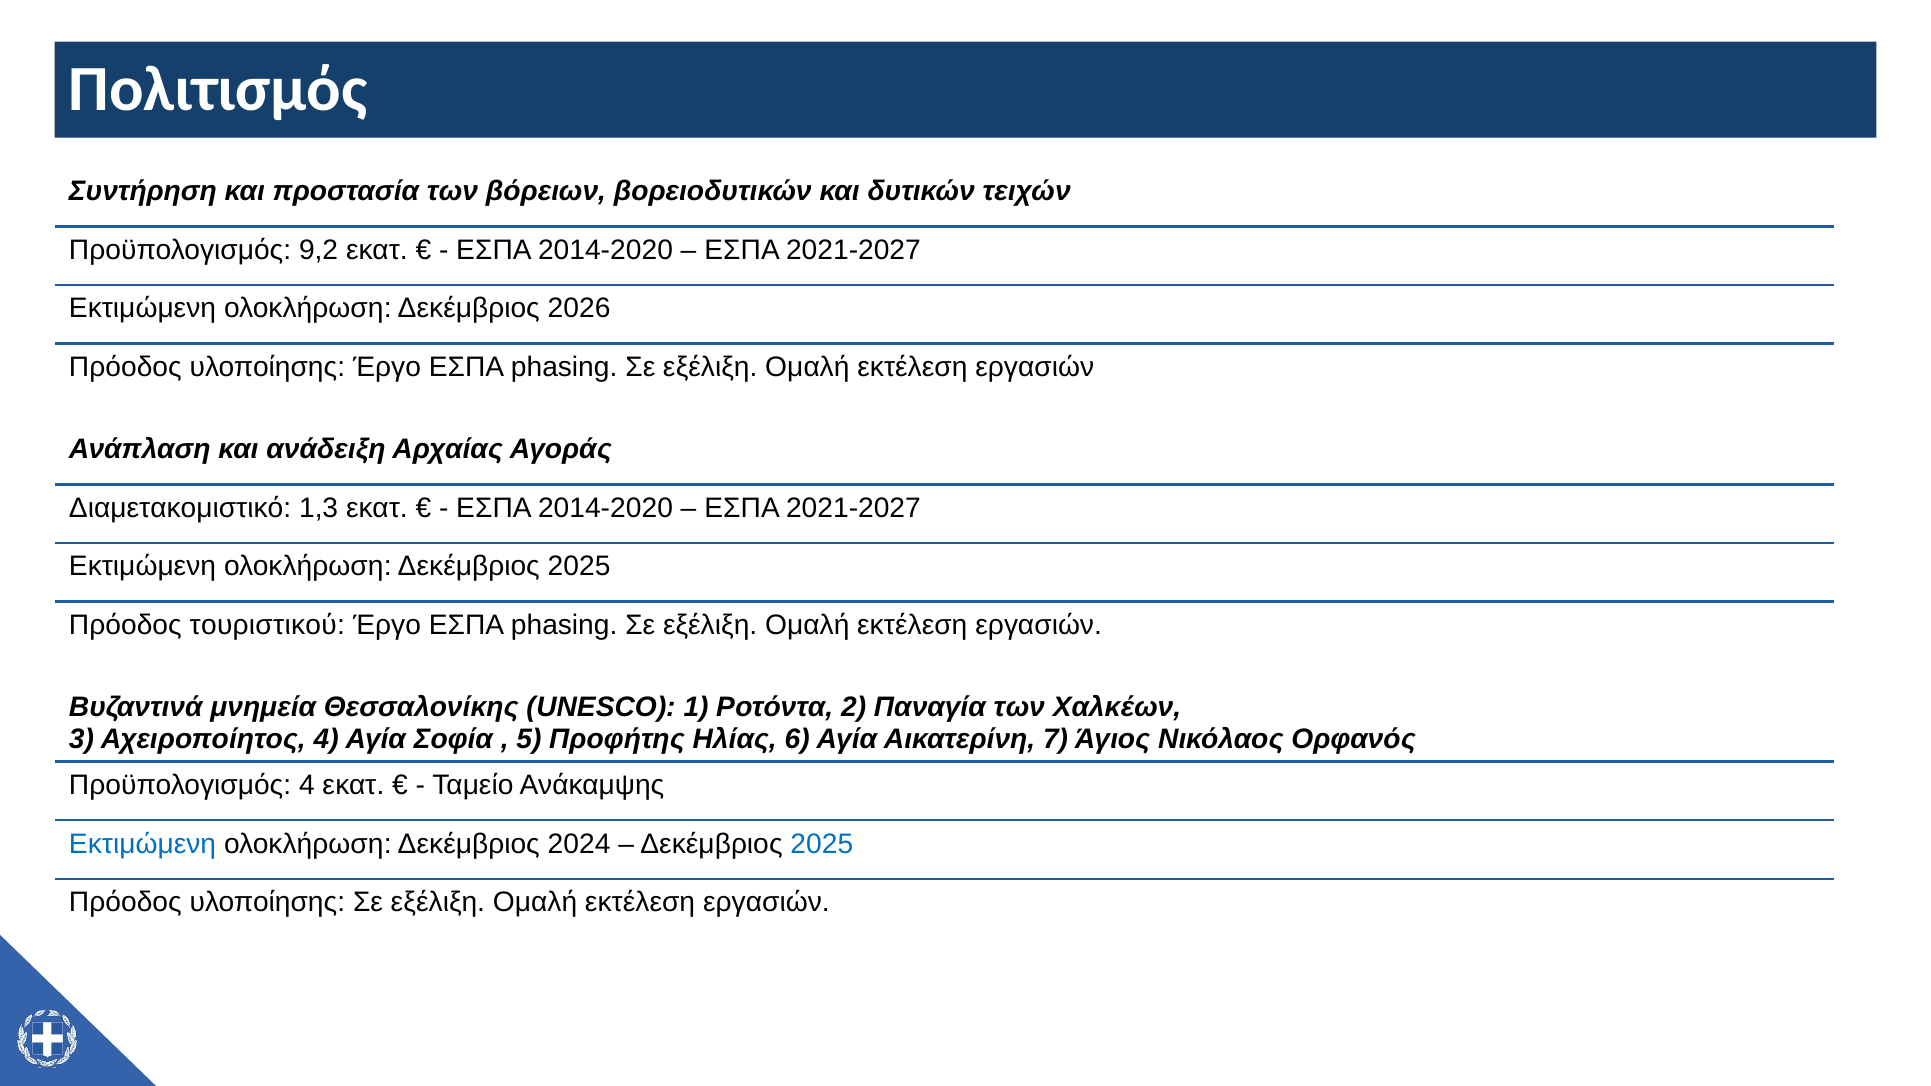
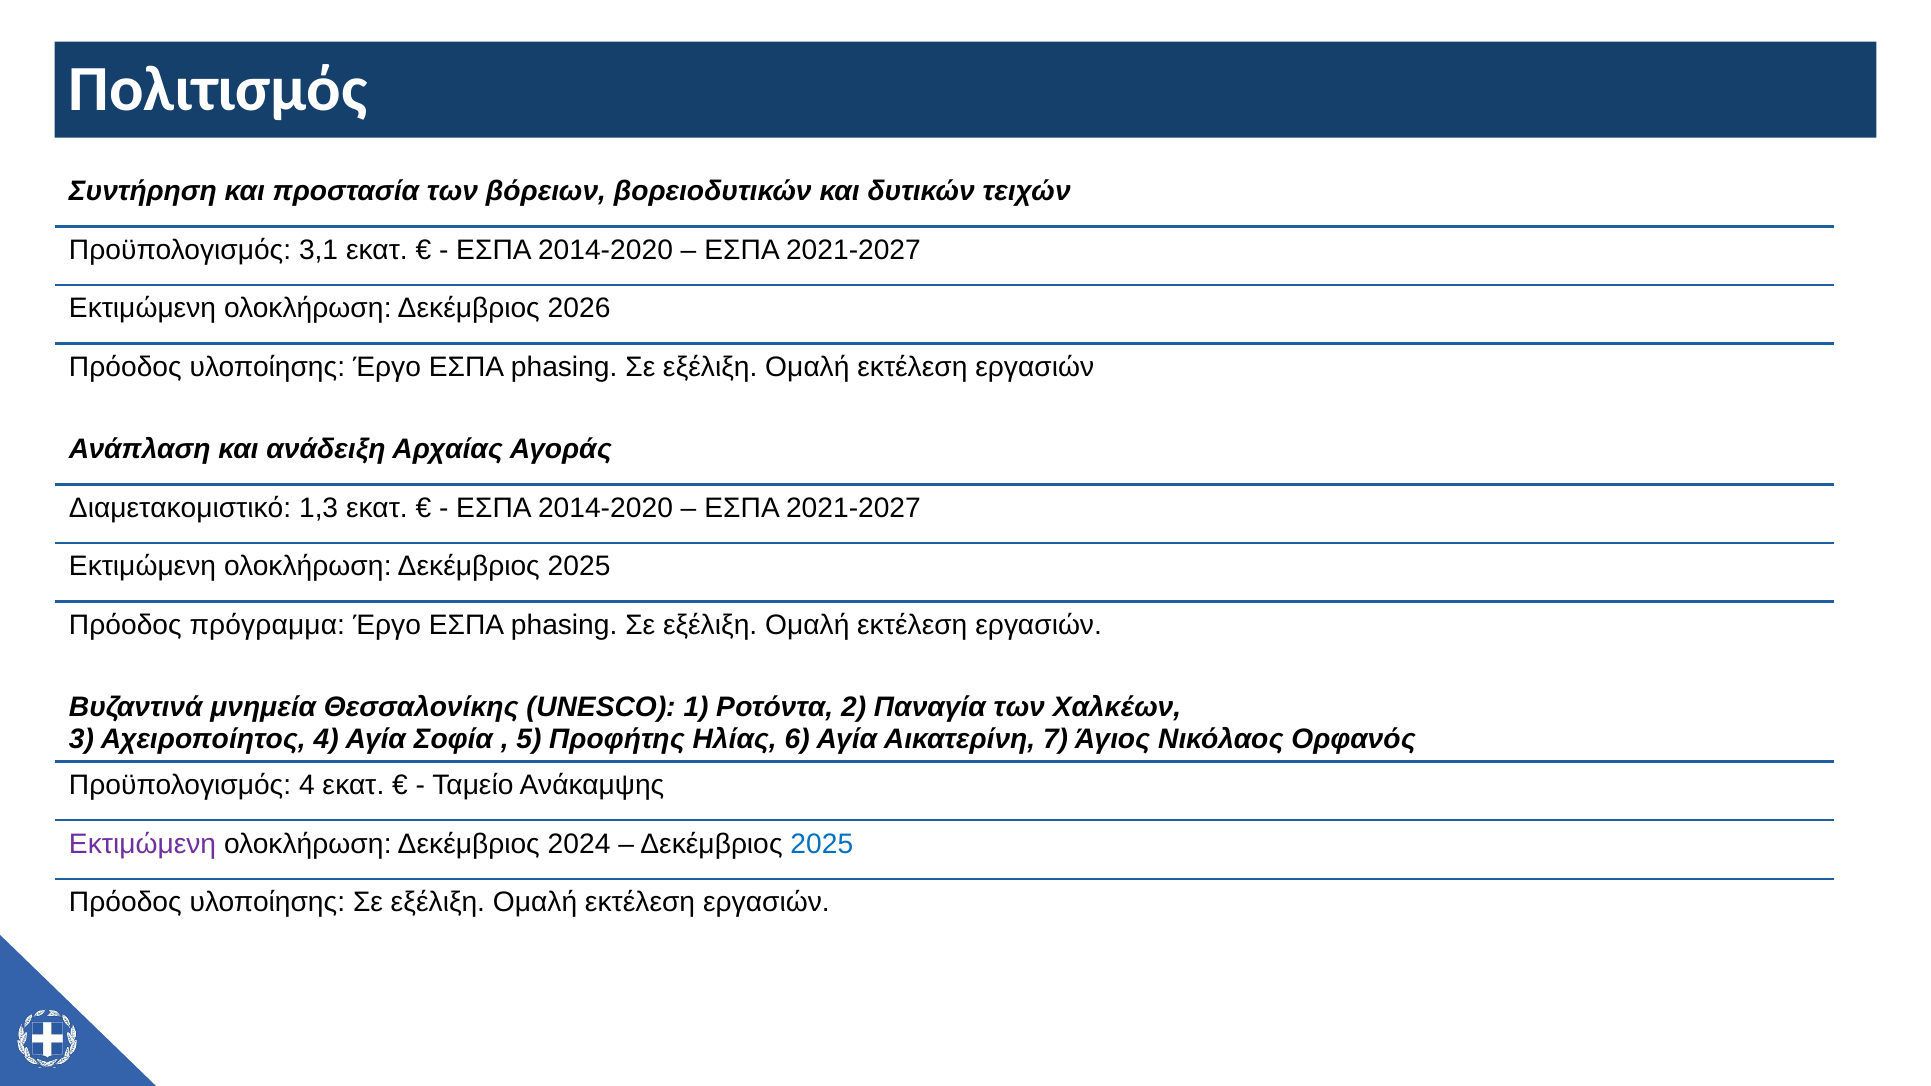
9,2: 9,2 -> 3,1
τουριστικού: τουριστικού -> πρόγραμμα
Εκτιμώμενη at (143, 844) colour: blue -> purple
